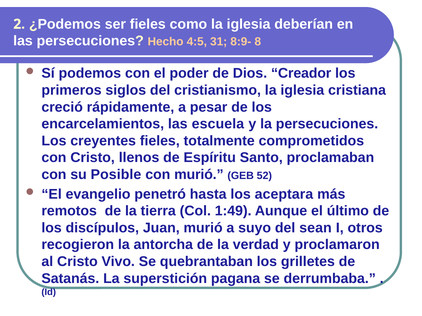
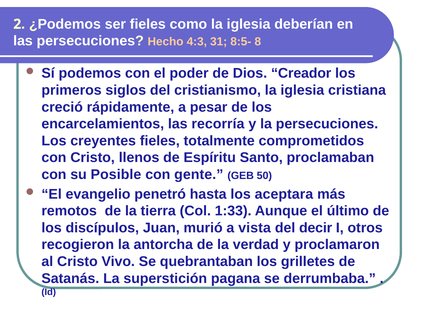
4:5: 4:5 -> 4:3
8:9-: 8:9- -> 8:5-
escuela: escuela -> recorría
con murió: murió -> gente
52: 52 -> 50
1:49: 1:49 -> 1:33
suyo: suyo -> vista
sean: sean -> decir
